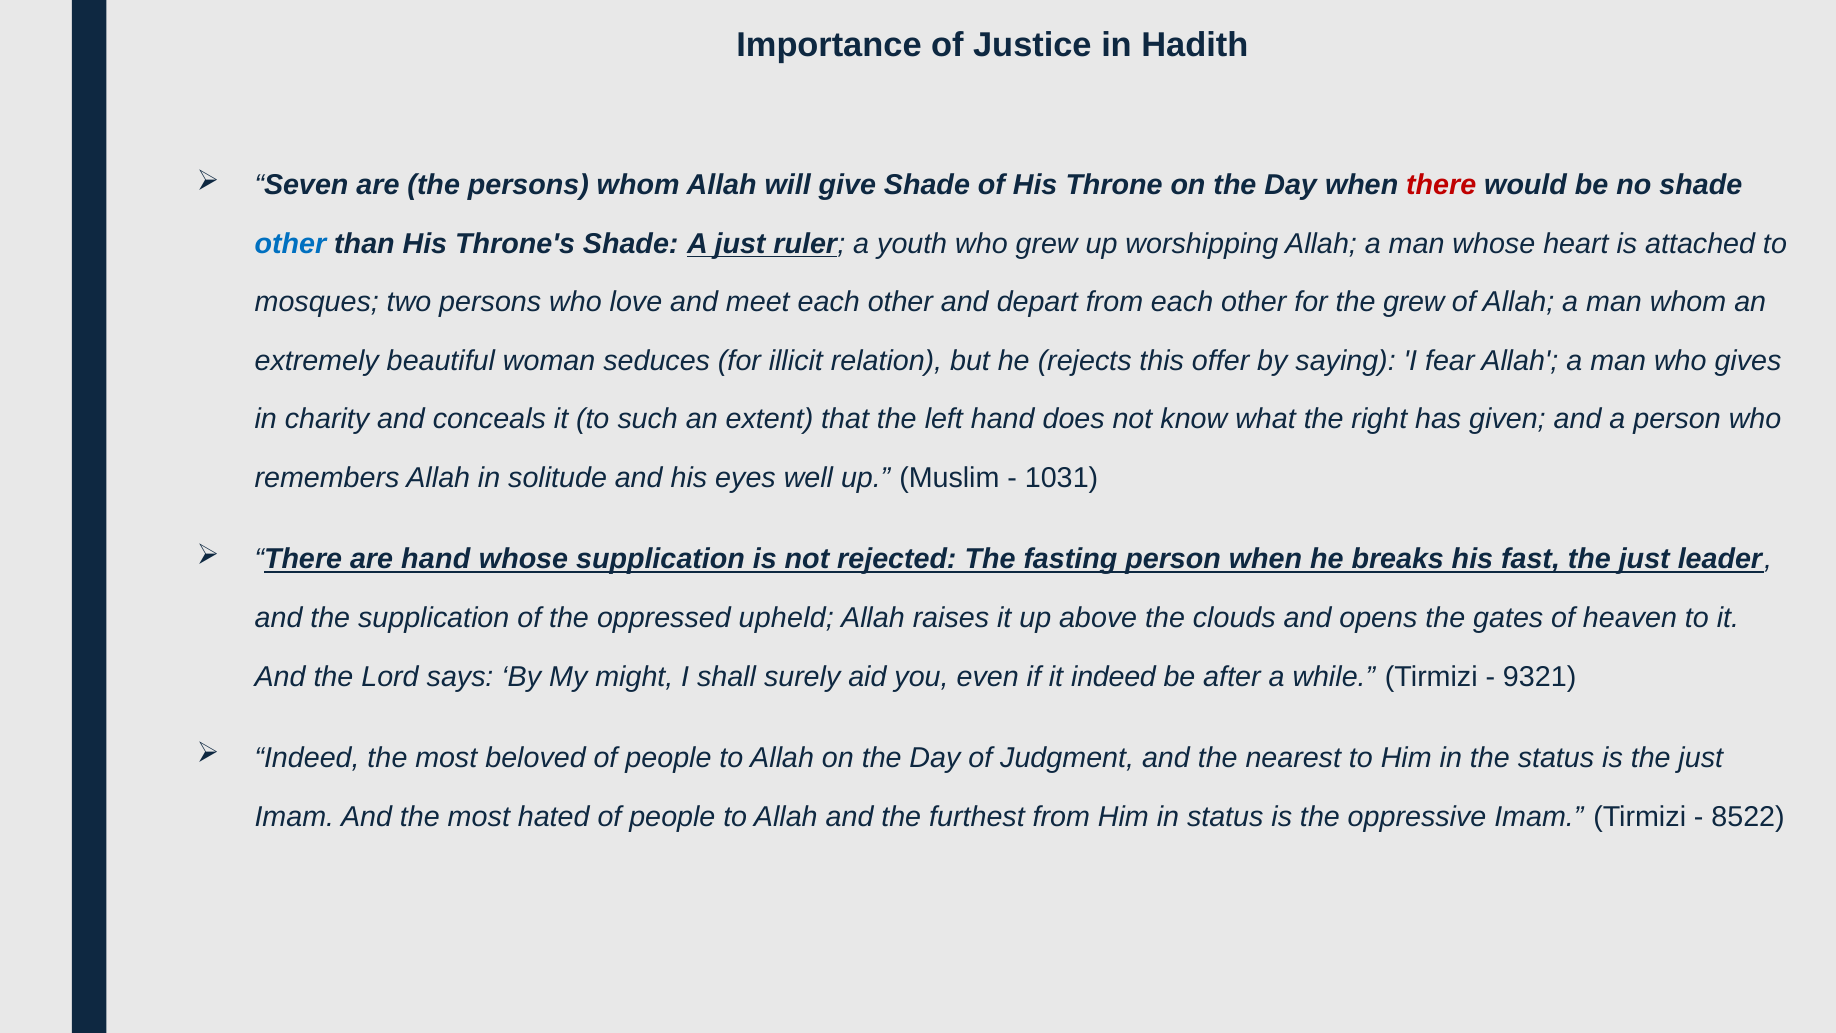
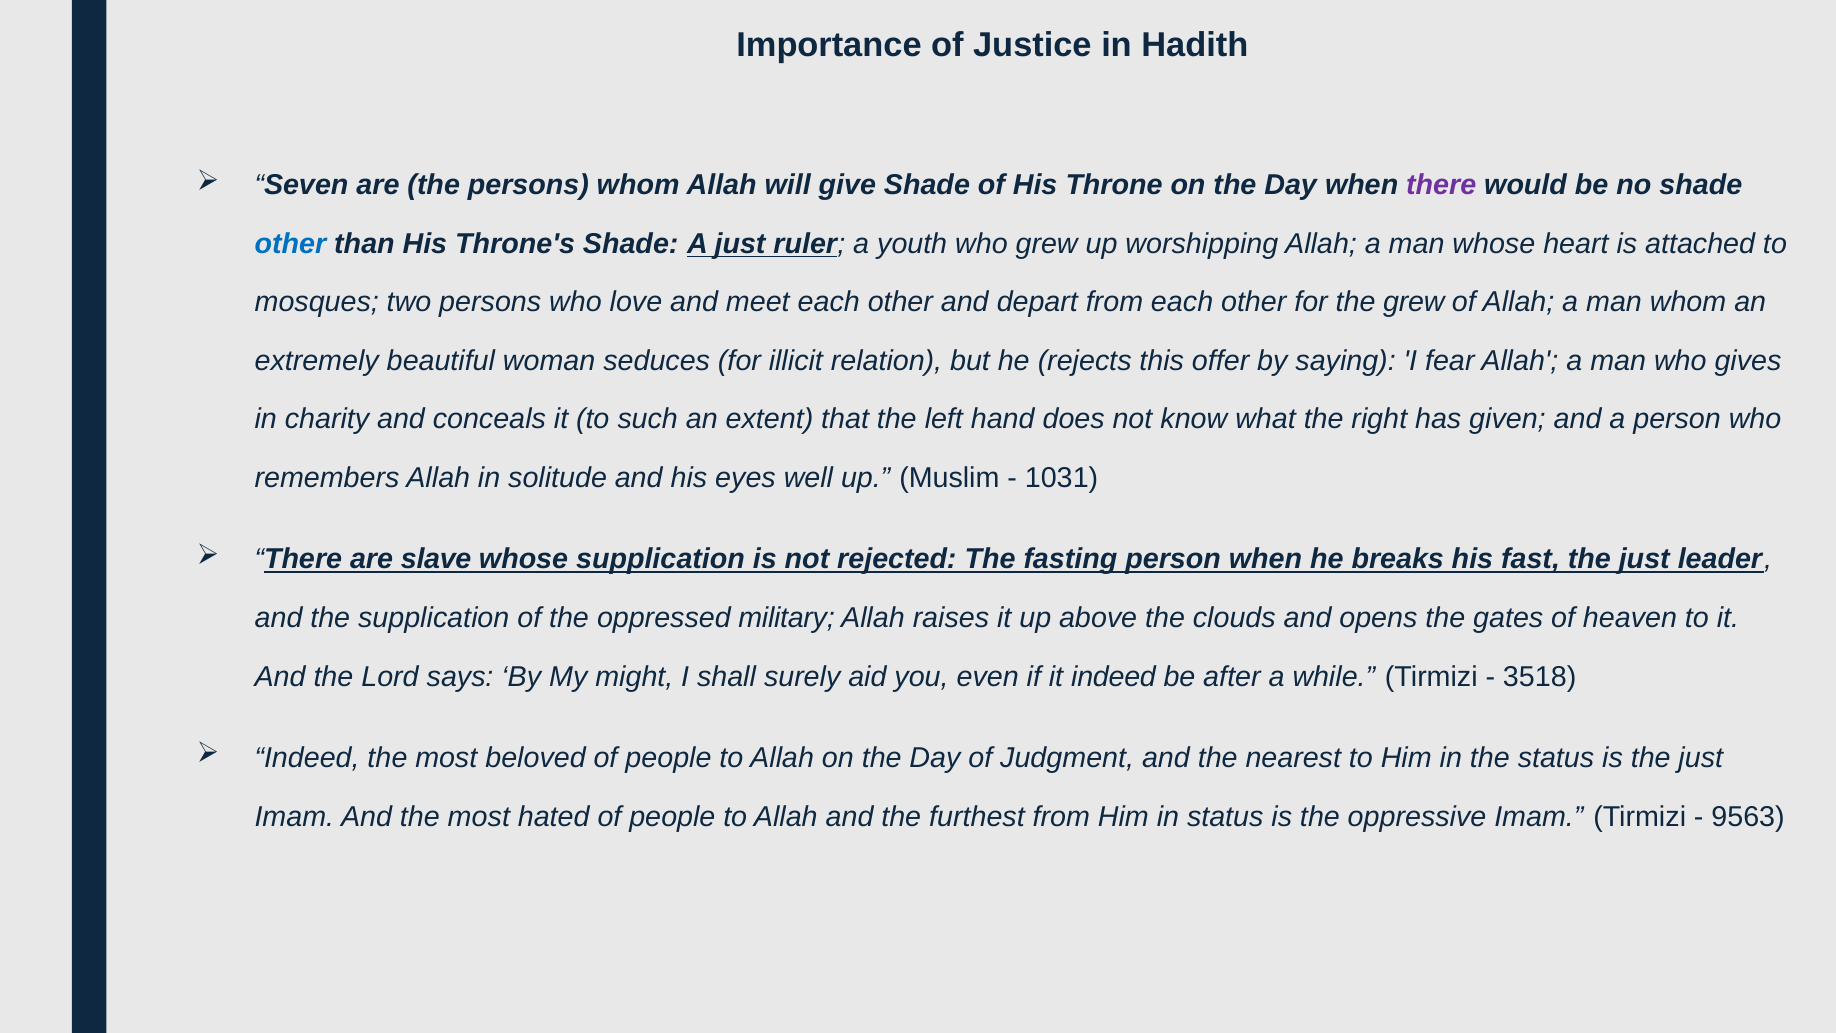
there at (1441, 185) colour: red -> purple
are hand: hand -> slave
upheld: upheld -> military
9321: 9321 -> 3518
8522: 8522 -> 9563
